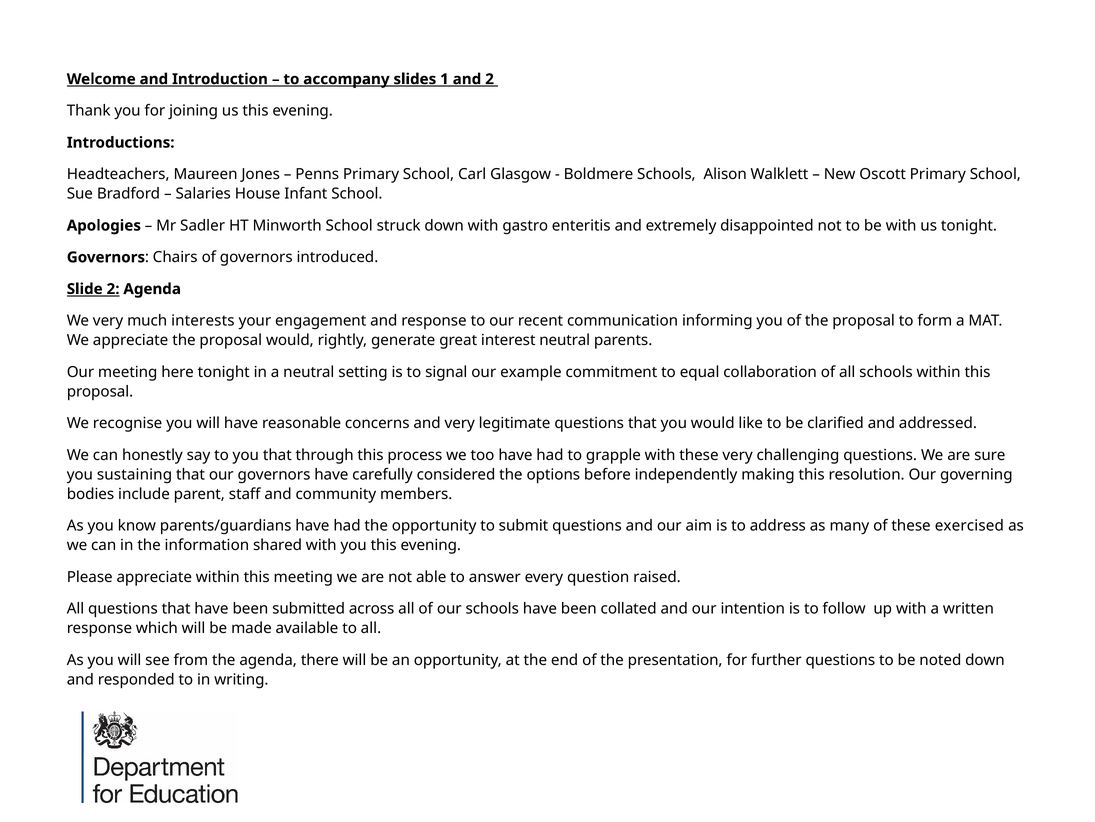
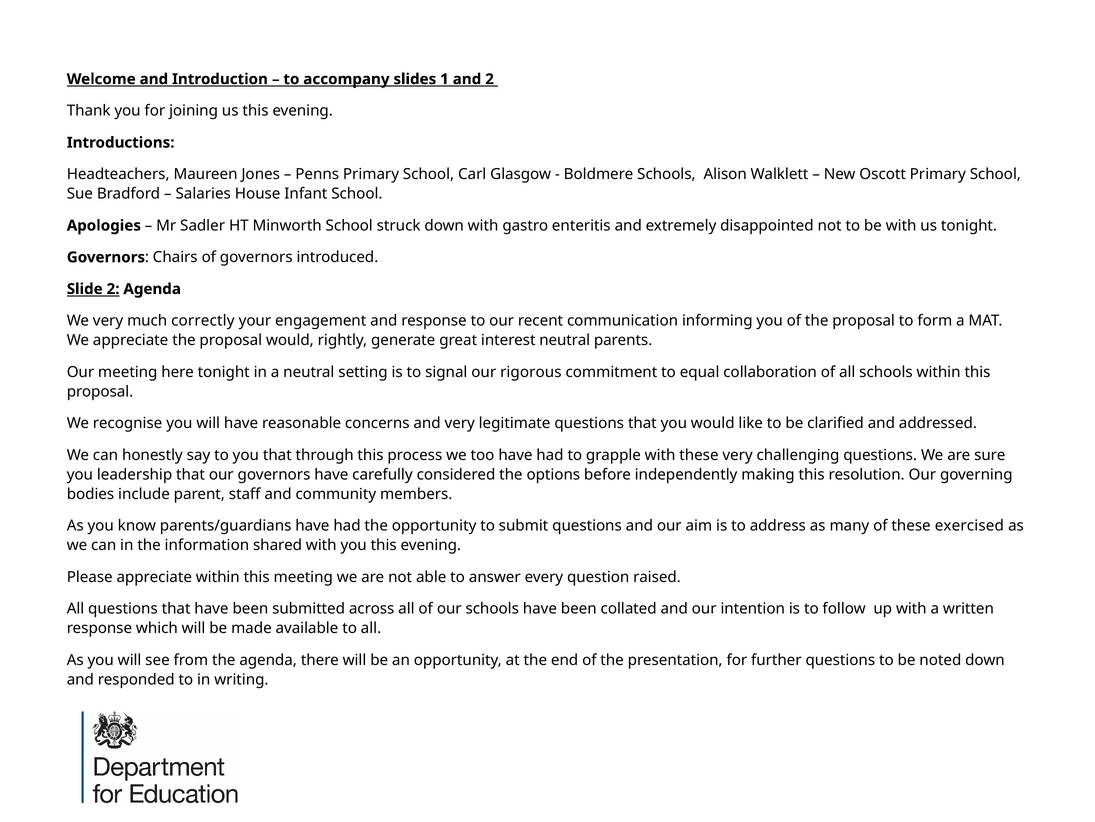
interests: interests -> correctly
example: example -> rigorous
sustaining: sustaining -> leadership
